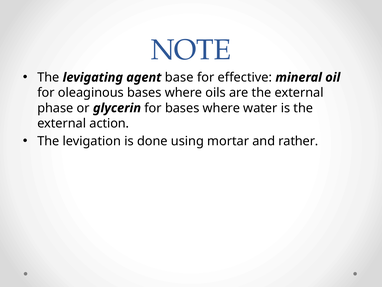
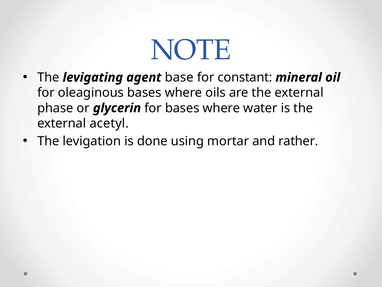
effective: effective -> constant
action: action -> acetyl
